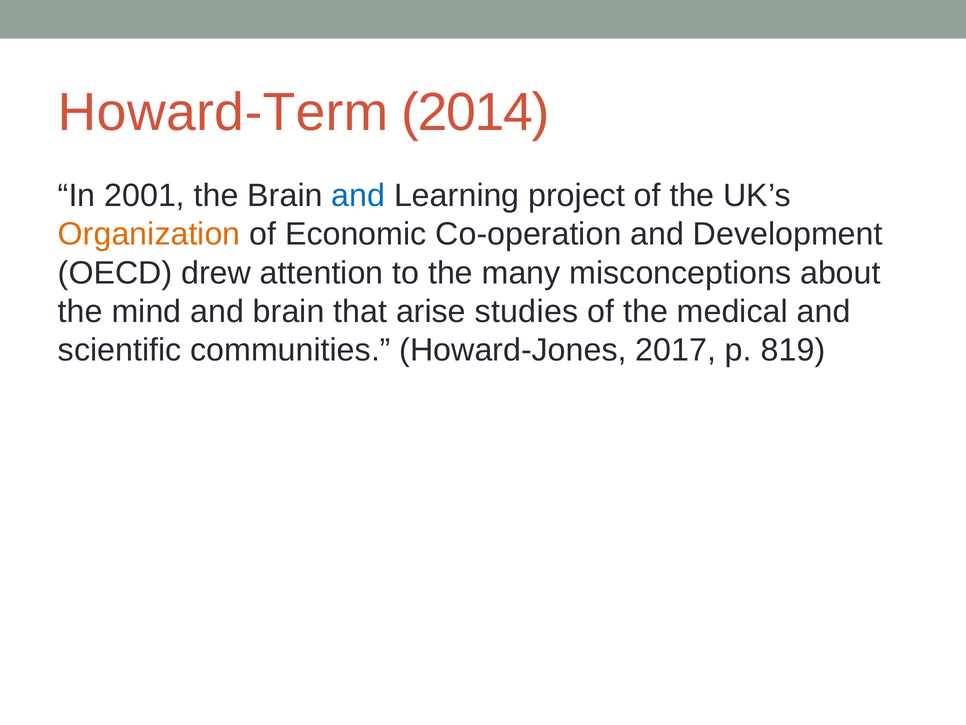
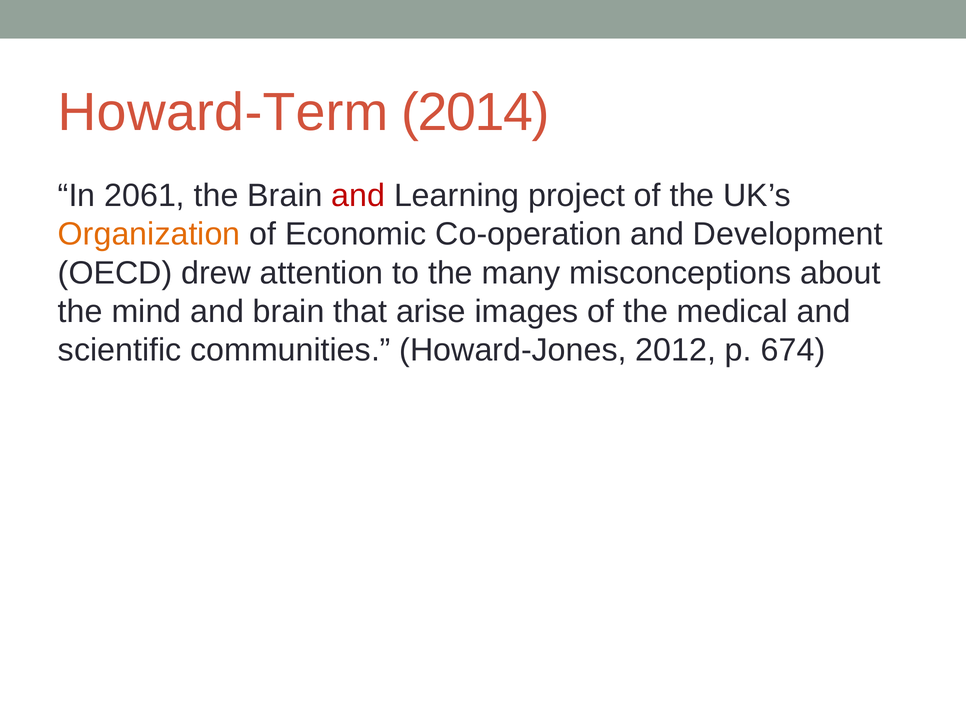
2001: 2001 -> 2061
and at (358, 195) colour: blue -> red
studies: studies -> images
2017: 2017 -> 2012
819: 819 -> 674
